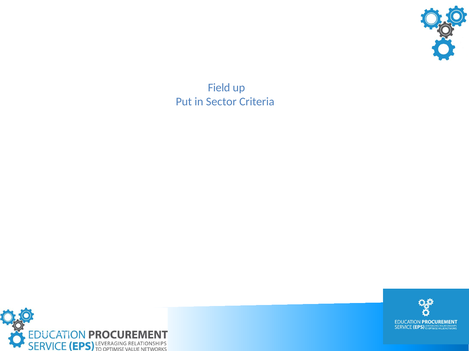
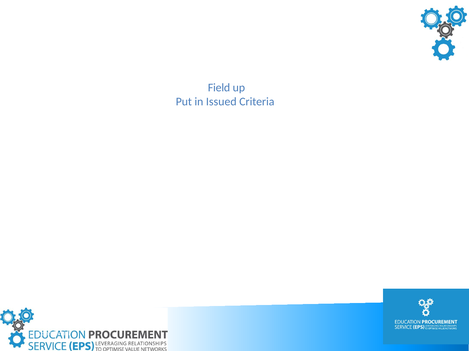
Sector: Sector -> Issued
